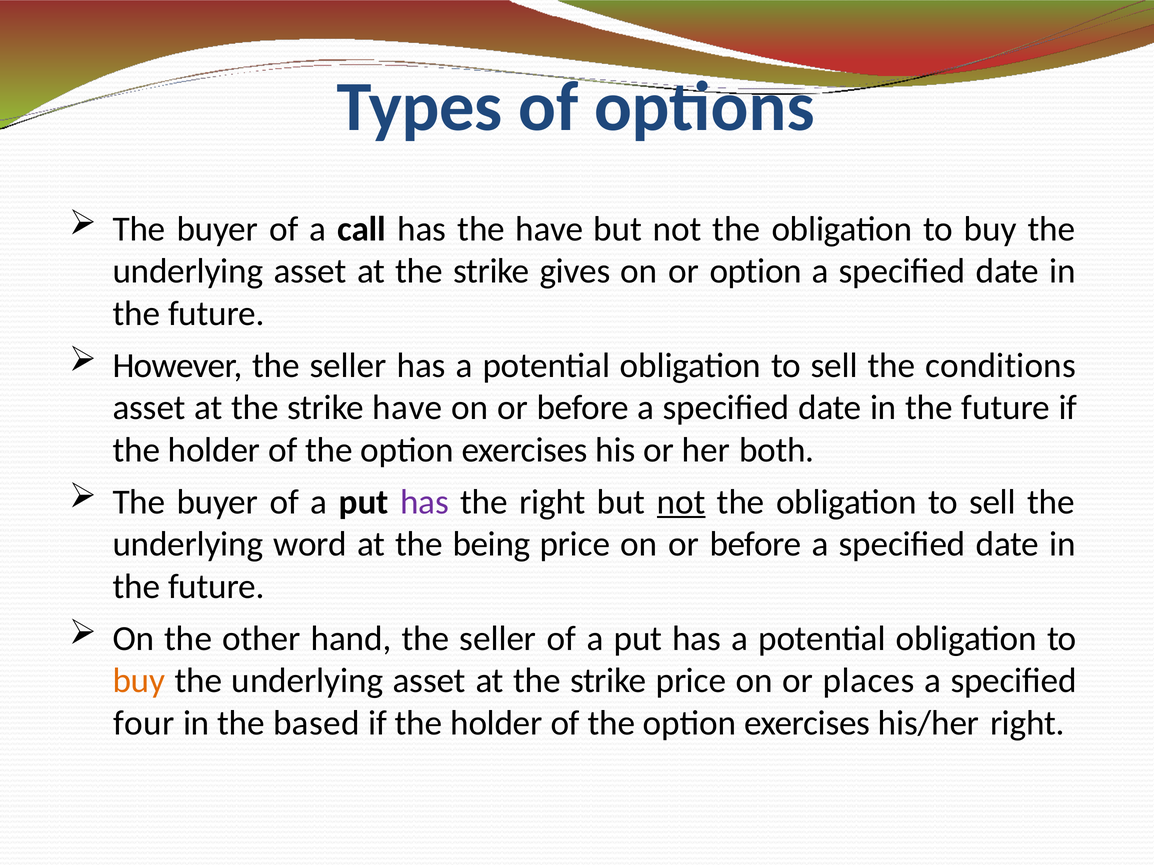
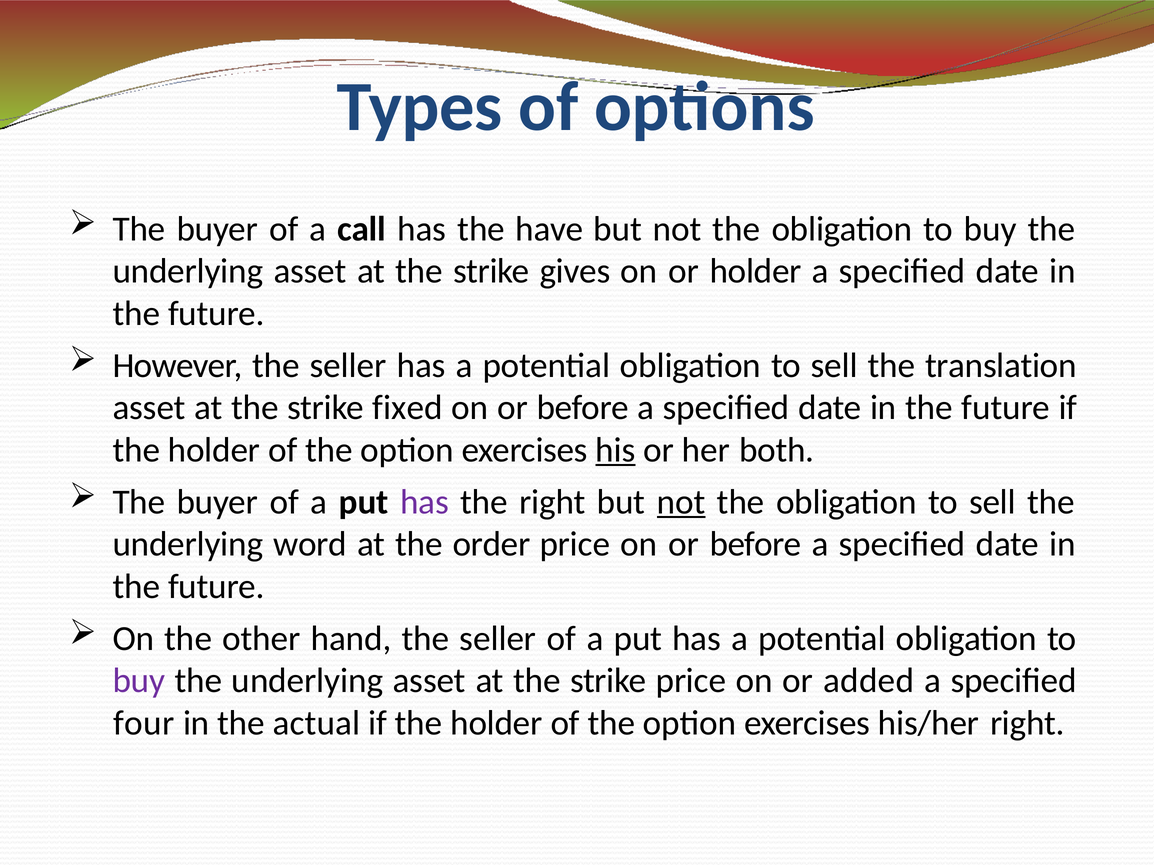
or option: option -> holder
conditions: conditions -> translation
strike have: have -> fixed
his underline: none -> present
being: being -> order
buy at (139, 681) colour: orange -> purple
places: places -> added
based: based -> actual
